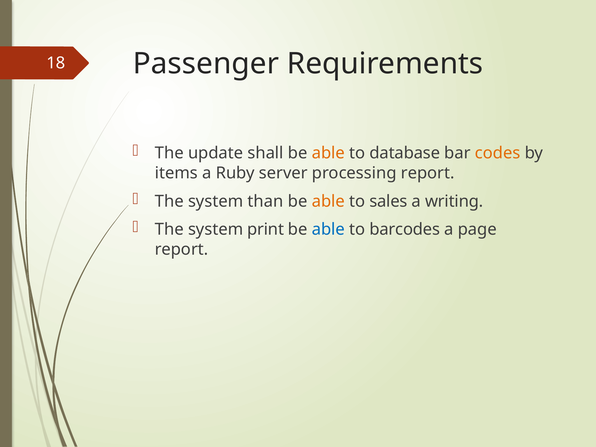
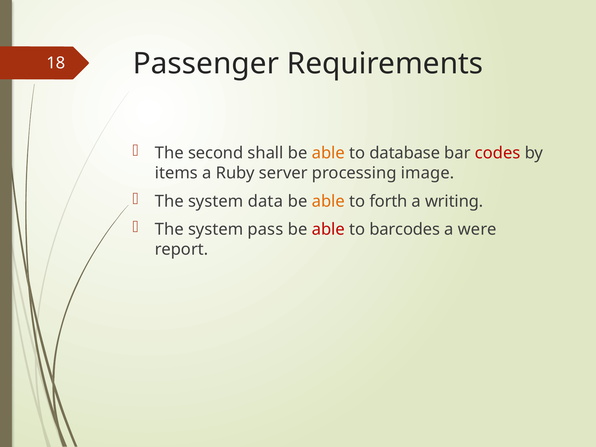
update: update -> second
codes colour: orange -> red
processing report: report -> image
than: than -> data
sales: sales -> forth
print: print -> pass
able at (328, 229) colour: blue -> red
page: page -> were
